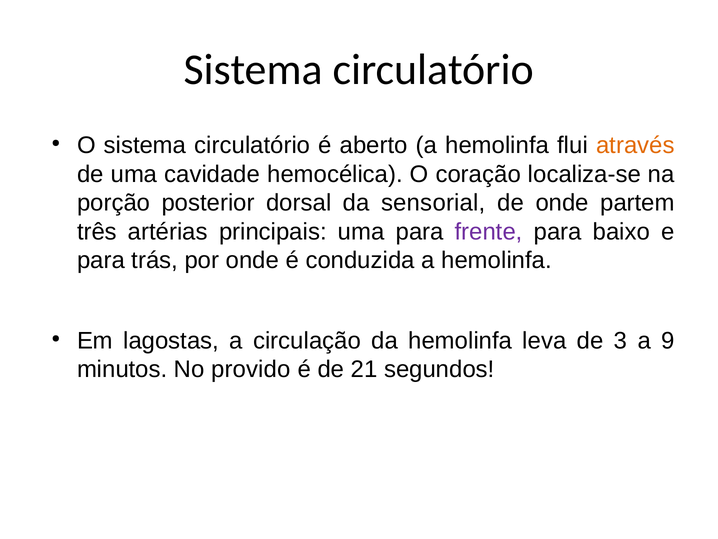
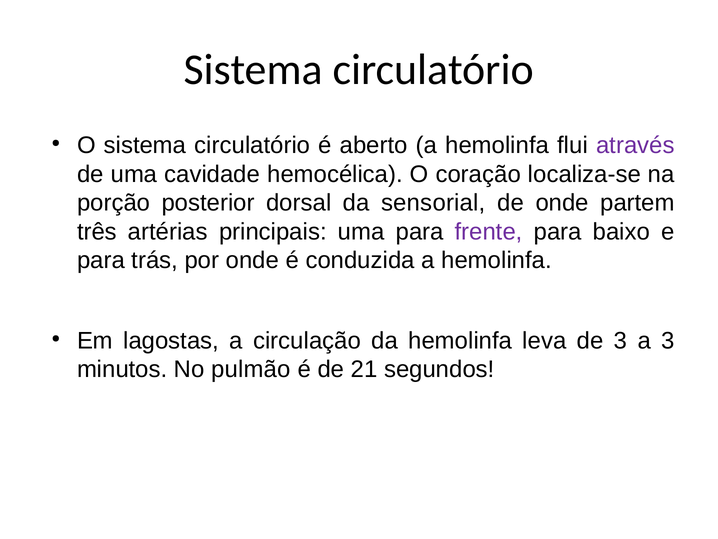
através colour: orange -> purple
a 9: 9 -> 3
provido: provido -> pulmão
